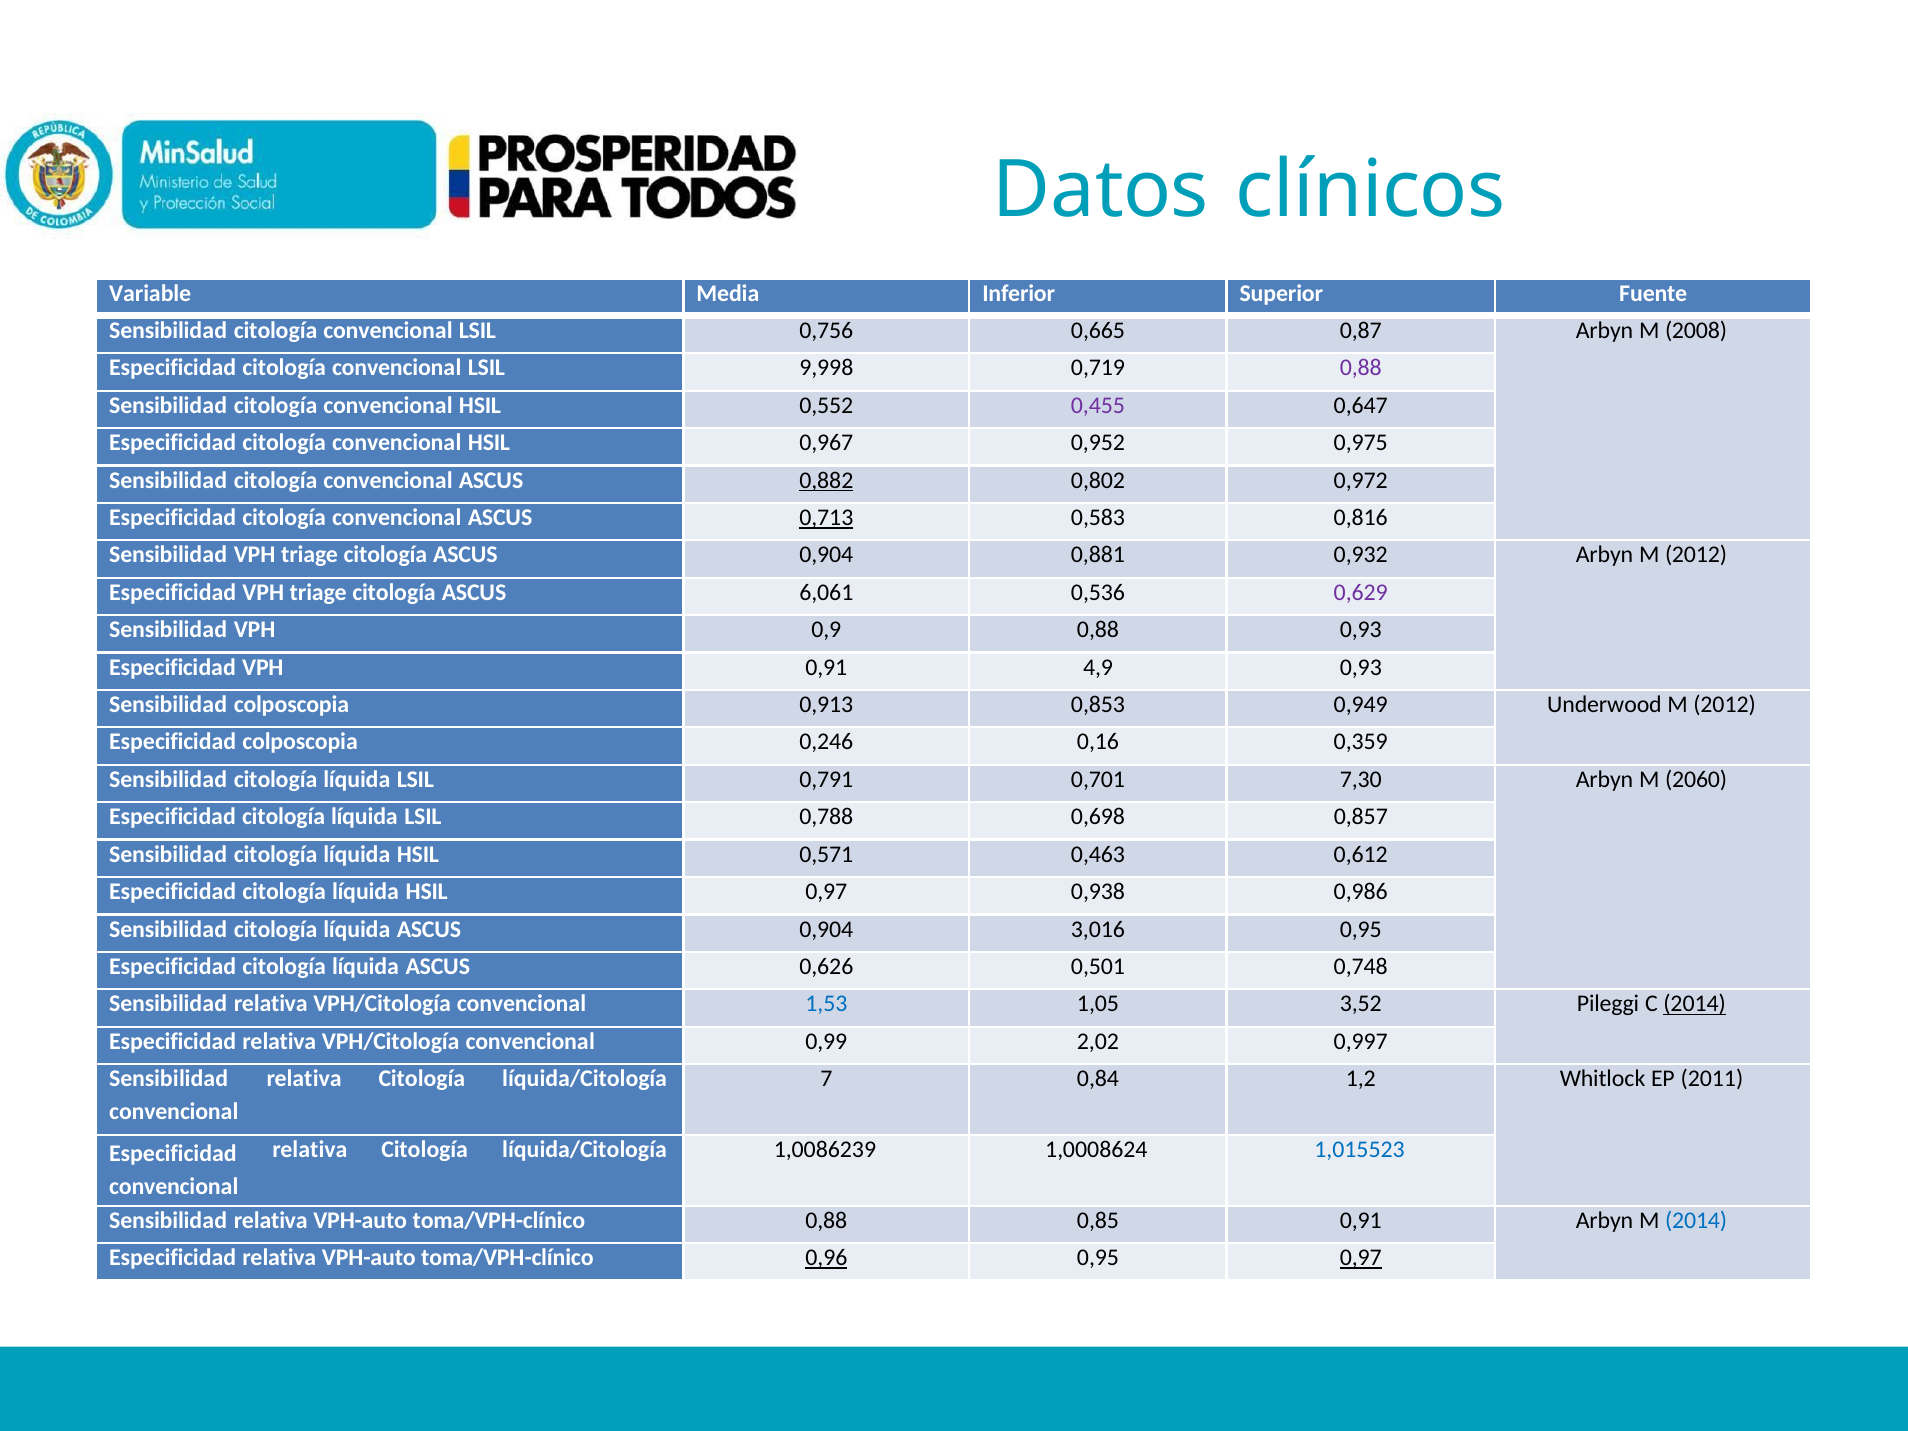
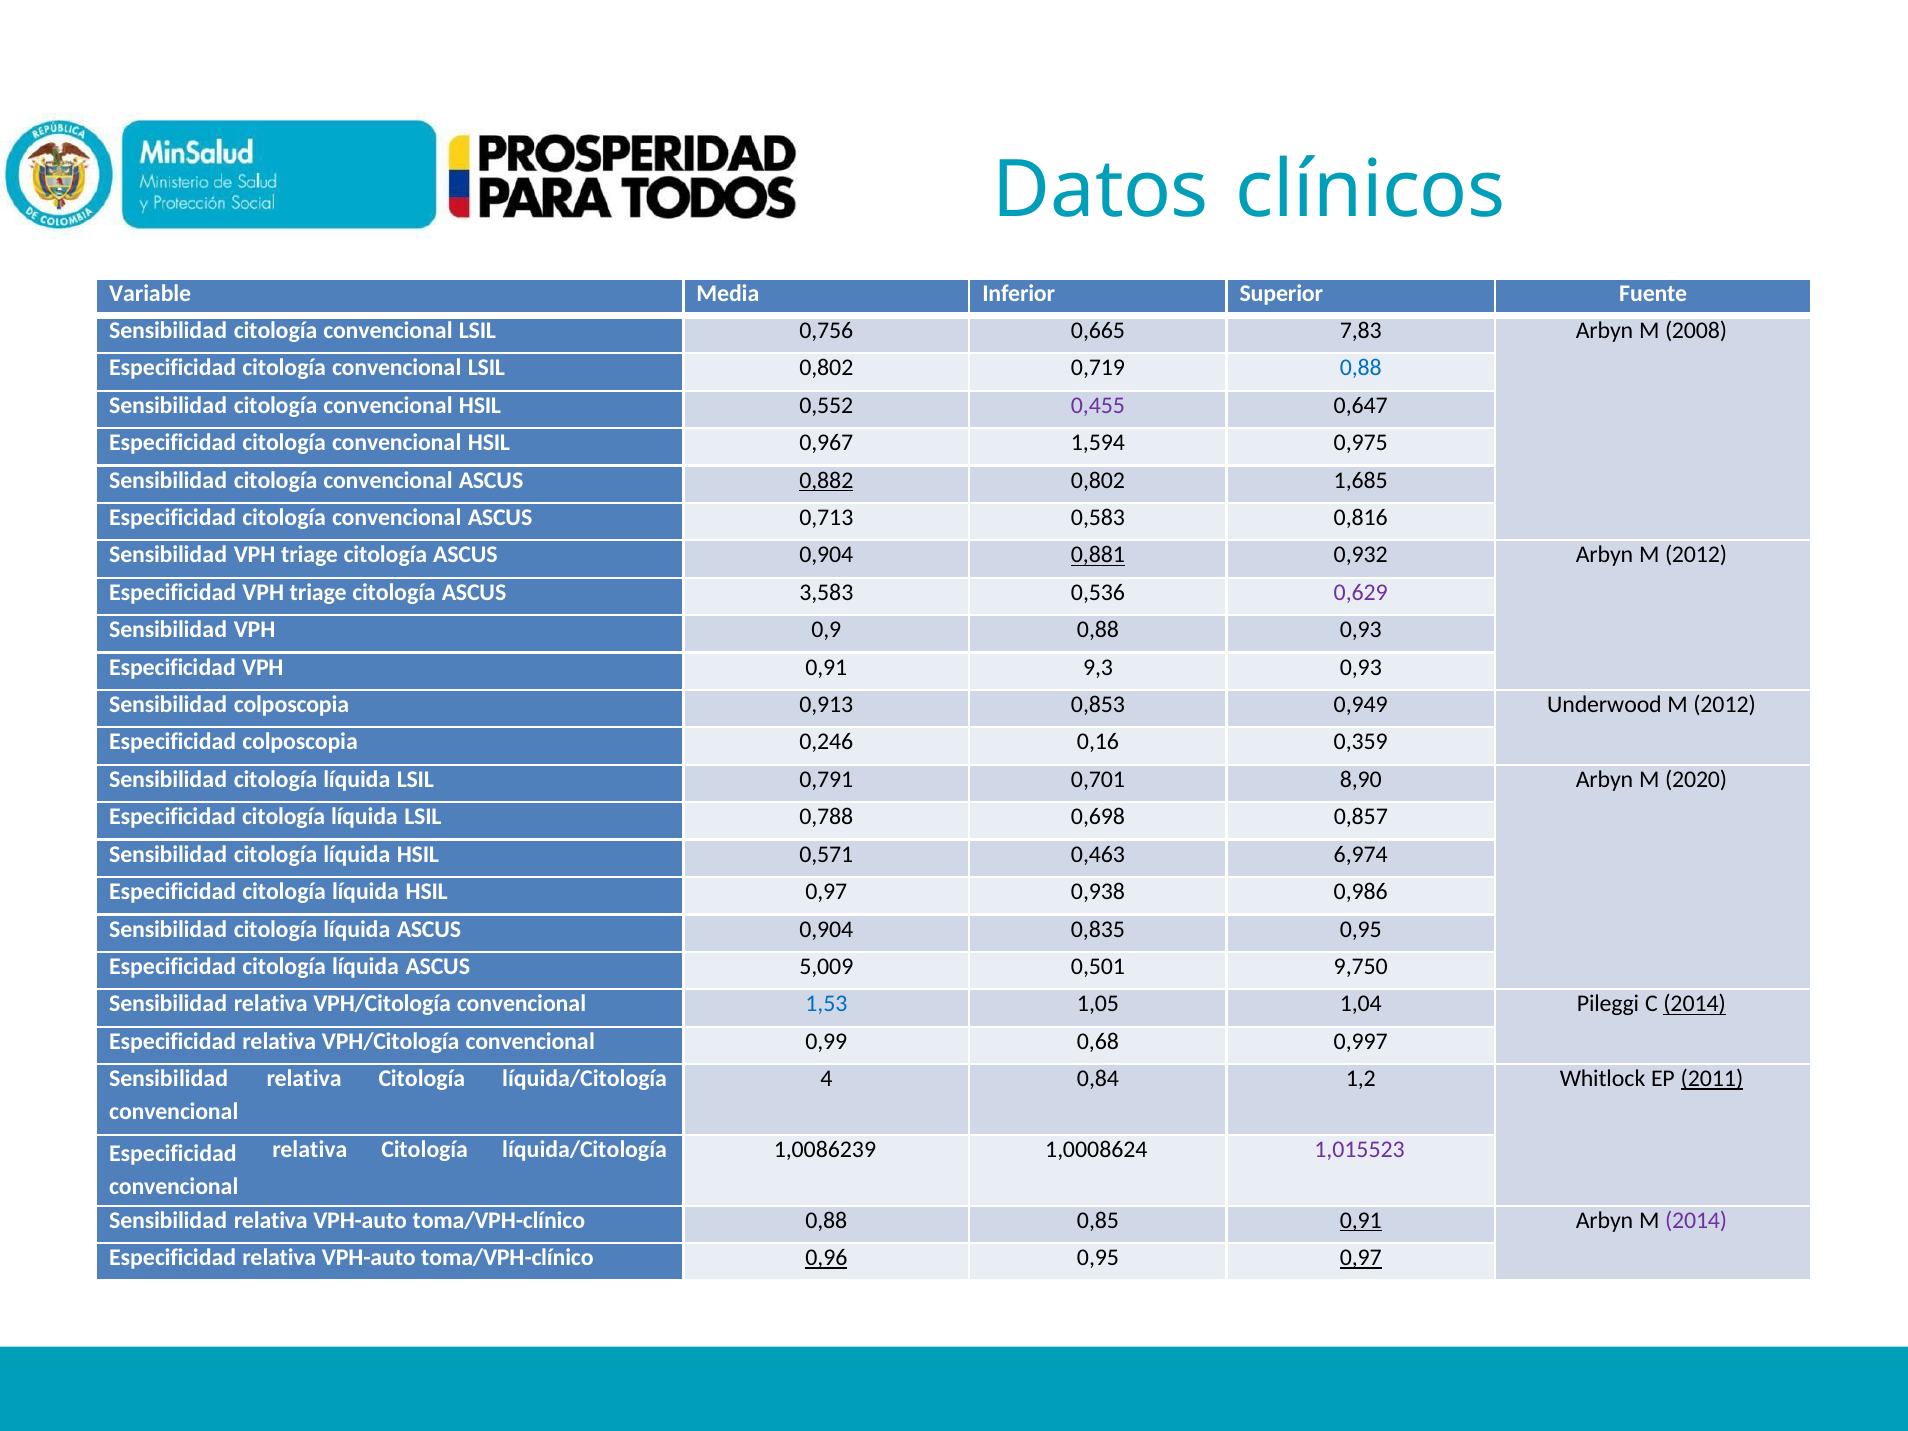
0,87: 0,87 -> 7,83
LSIL 9,998: 9,998 -> 0,802
0,88 at (1361, 368) colour: purple -> blue
0,952: 0,952 -> 1,594
0,972: 0,972 -> 1,685
0,713 underline: present -> none
0,881 underline: none -> present
6,061: 6,061 -> 3,583
4,9: 4,9 -> 9,3
7,30: 7,30 -> 8,90
2060: 2060 -> 2020
0,612: 0,612 -> 6,974
3,016: 3,016 -> 0,835
0,626: 0,626 -> 5,009
0,748: 0,748 -> 9,750
3,52: 3,52 -> 1,04
2,02: 2,02 -> 0,68
7: 7 -> 4
2011 underline: none -> present
1,015523 colour: blue -> purple
0,91 at (1361, 1220) underline: none -> present
2014 at (1696, 1220) colour: blue -> purple
